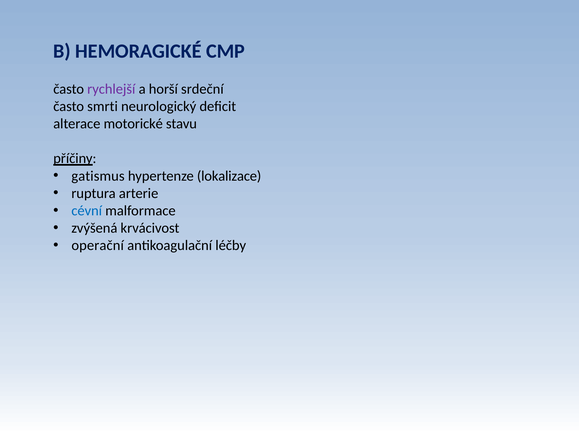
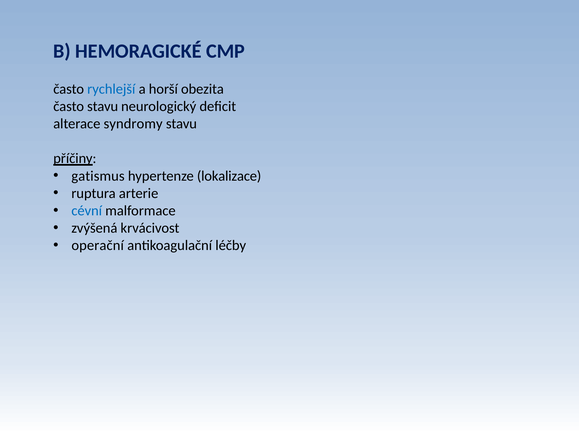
rychlejší colour: purple -> blue
srdeční: srdeční -> obezita
často smrti: smrti -> stavu
motorické: motorické -> syndromy
